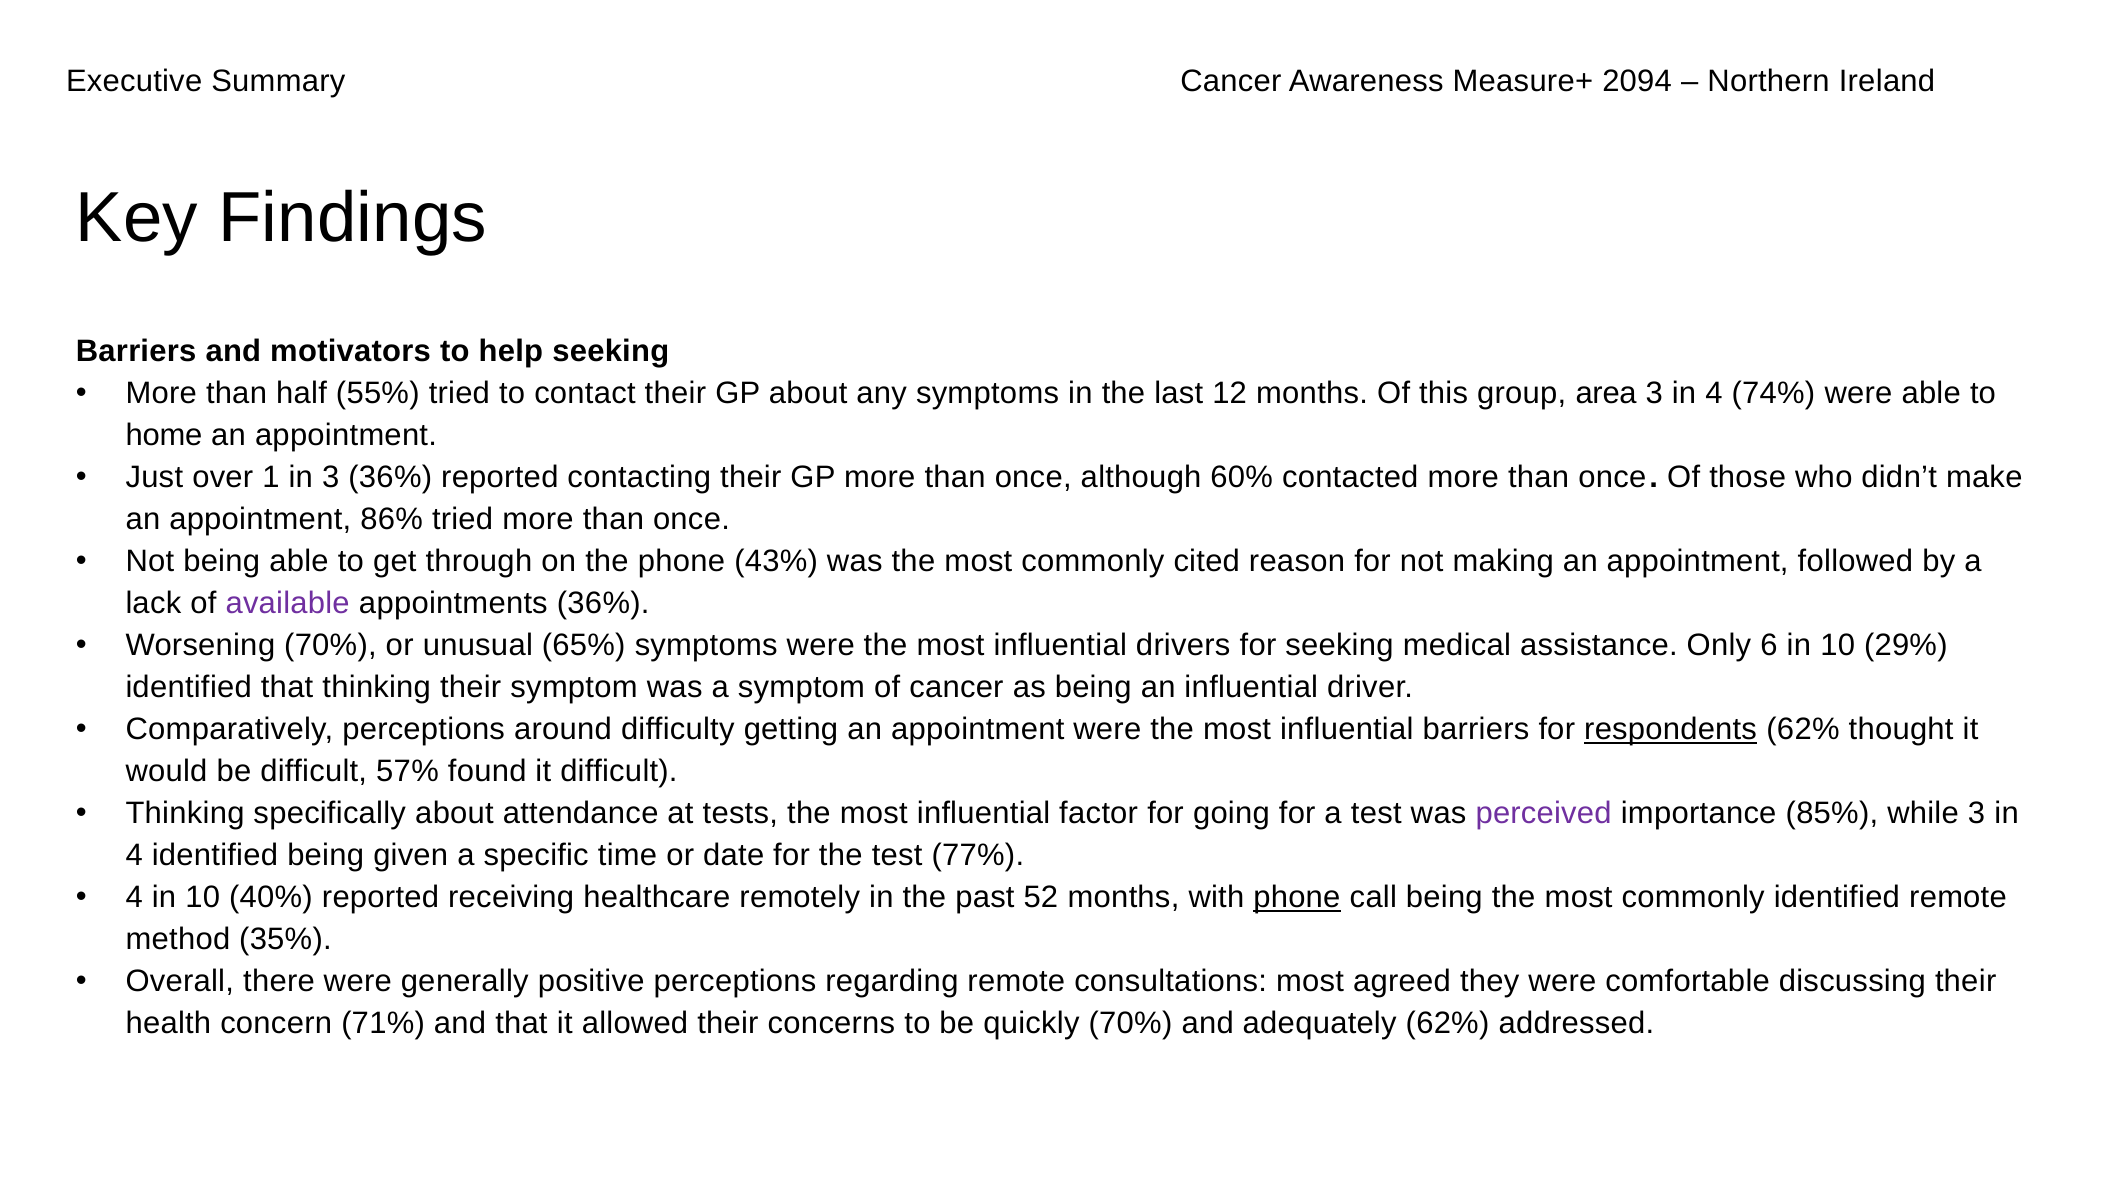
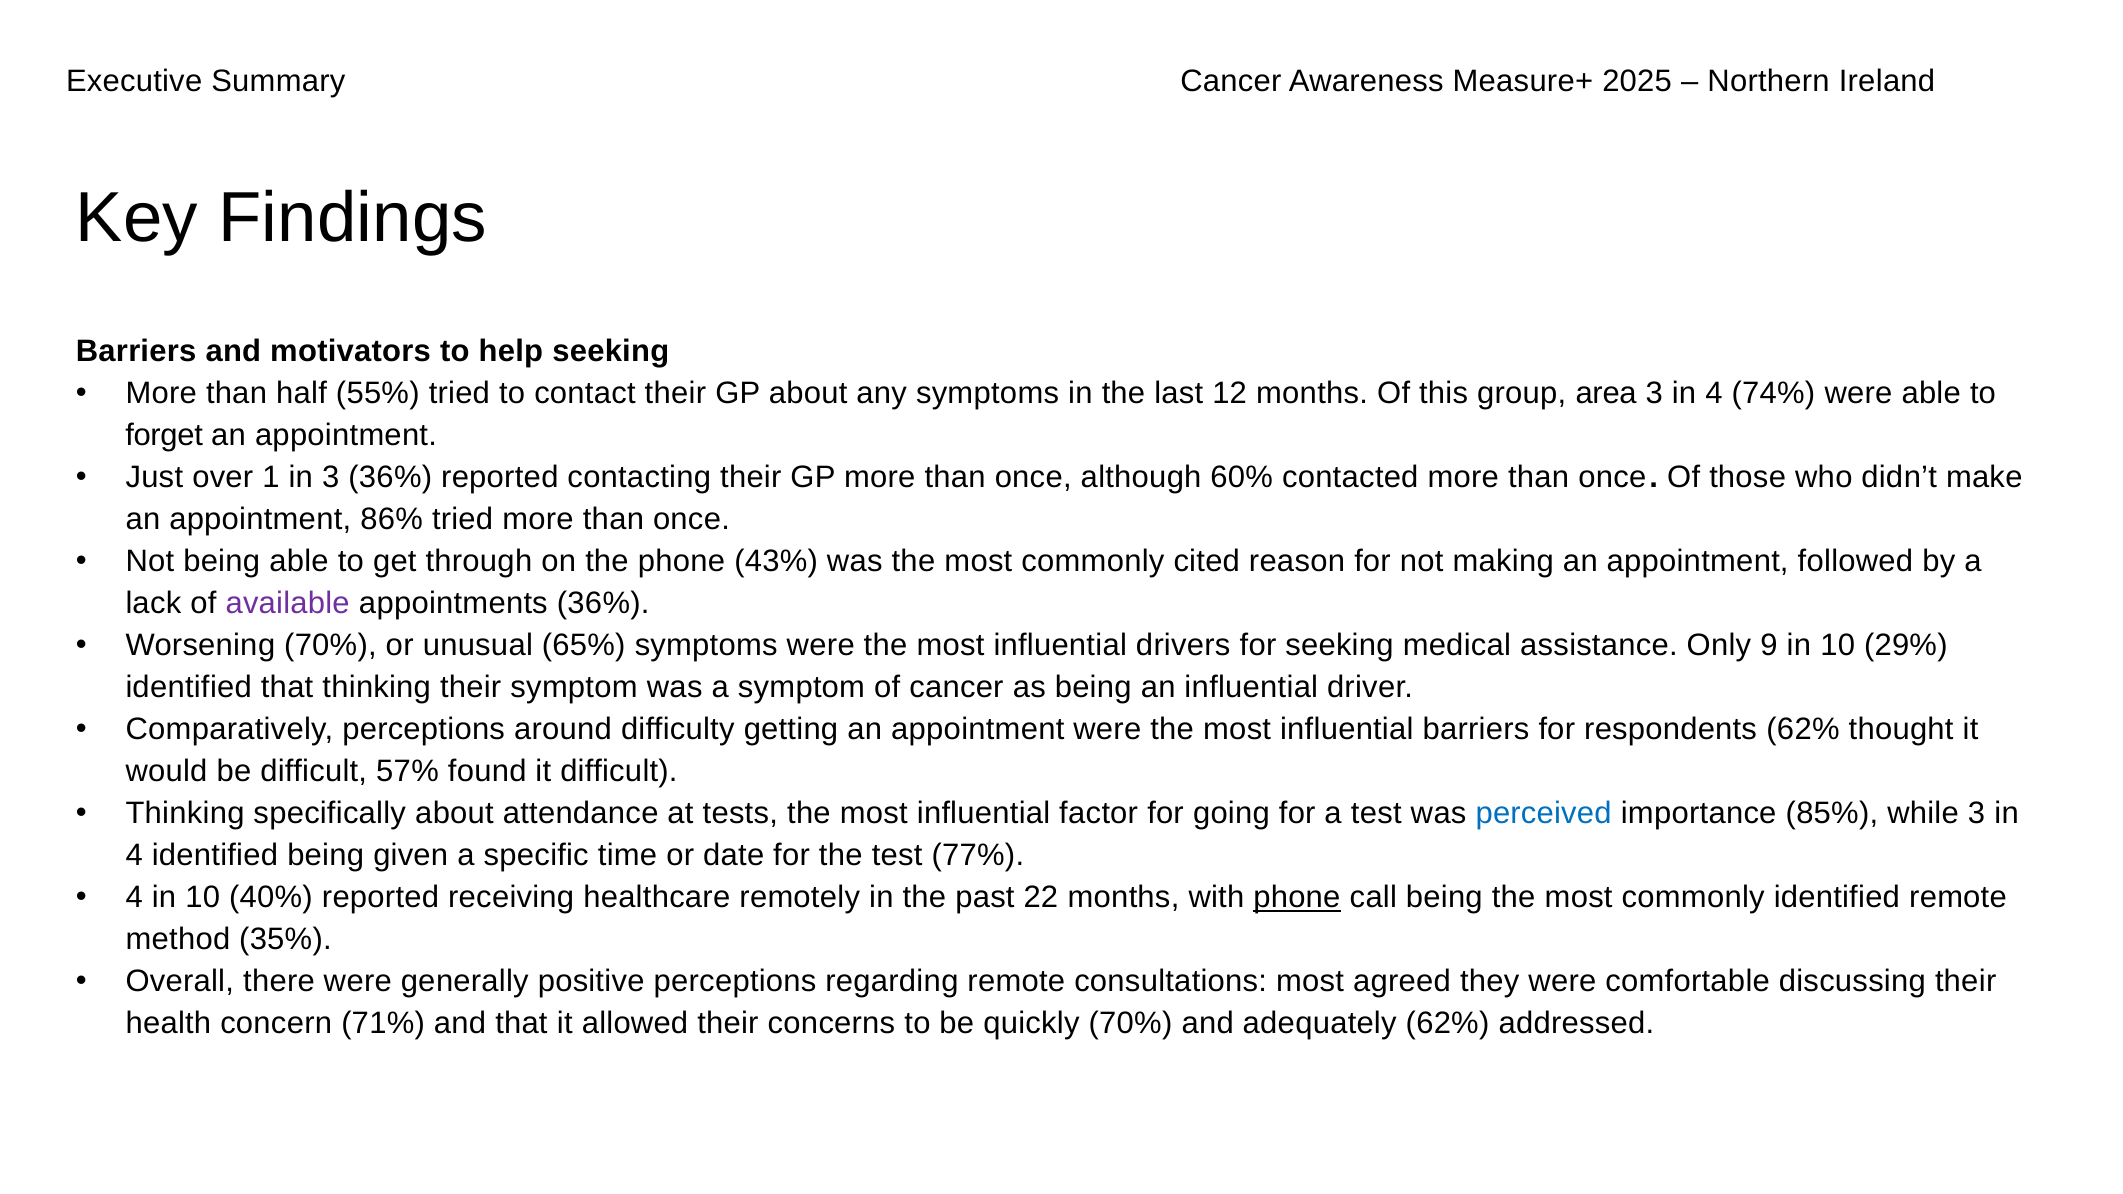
2094: 2094 -> 2025
home: home -> forget
6: 6 -> 9
respondents underline: present -> none
perceived colour: purple -> blue
52: 52 -> 22
